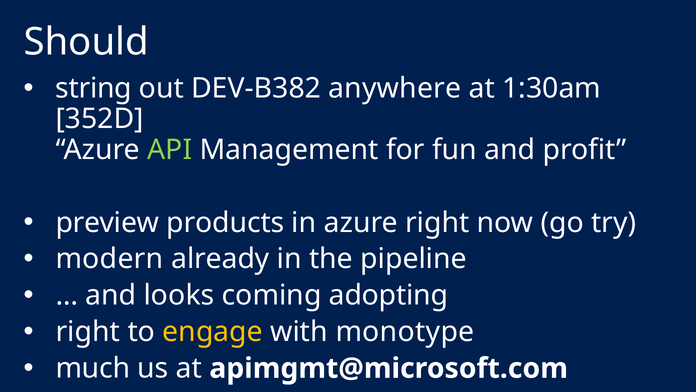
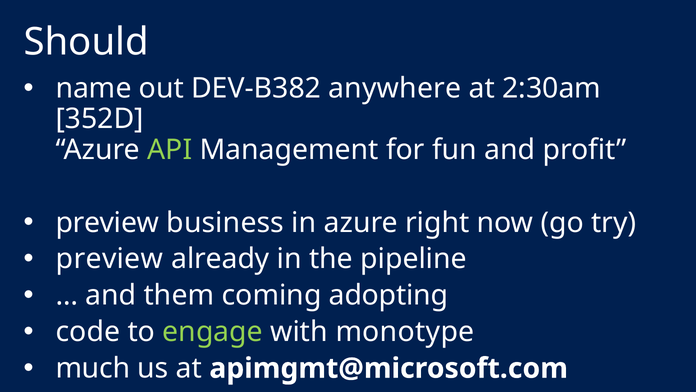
string: string -> name
1:30am: 1:30am -> 2:30am
products: products -> business
modern at (110, 259): modern -> preview
looks: looks -> them
right at (88, 331): right -> code
engage colour: yellow -> light green
